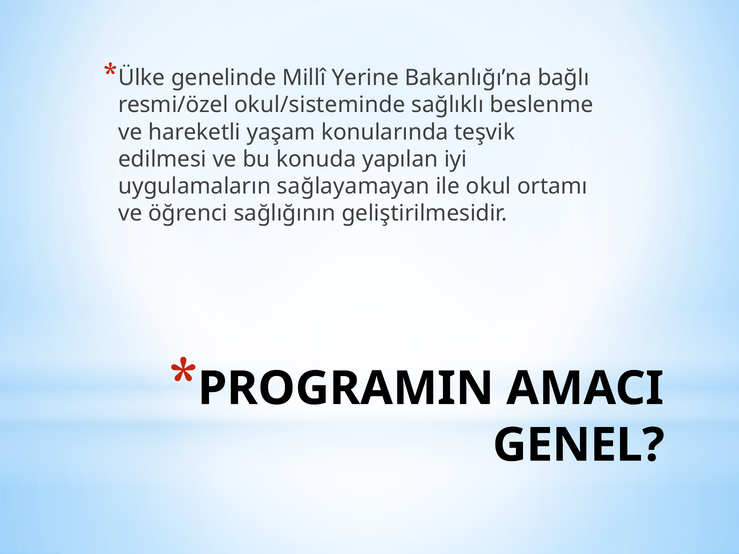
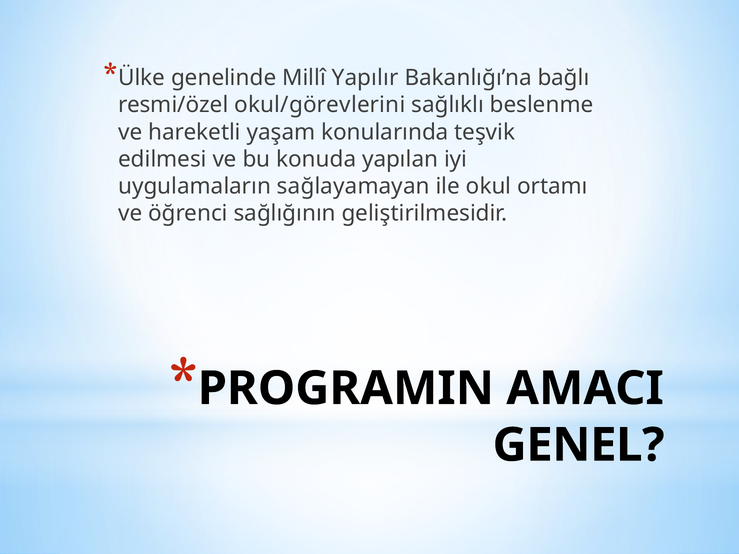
Yerine: Yerine -> Yapılır
okul/sisteminde: okul/sisteminde -> okul/görevlerini
